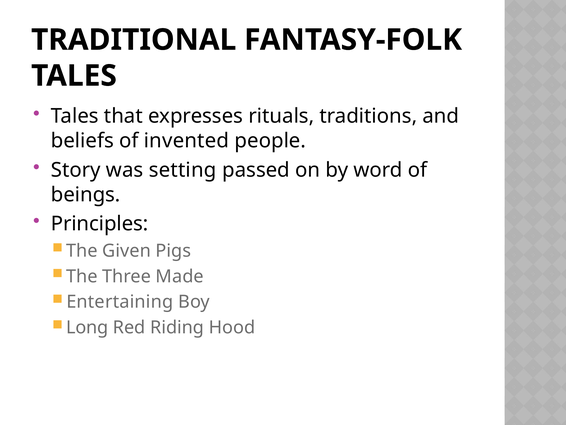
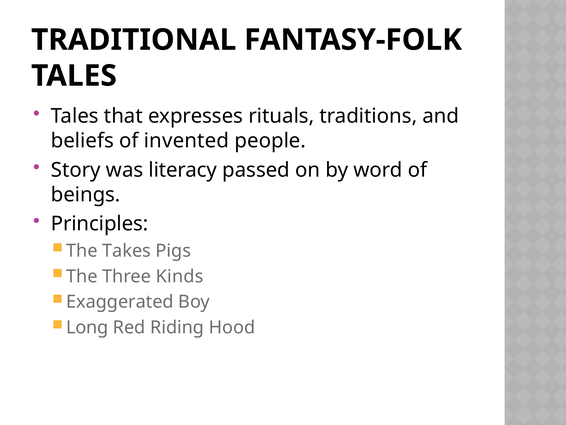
setting: setting -> literacy
Given: Given -> Takes
Made: Made -> Kinds
Entertaining: Entertaining -> Exaggerated
